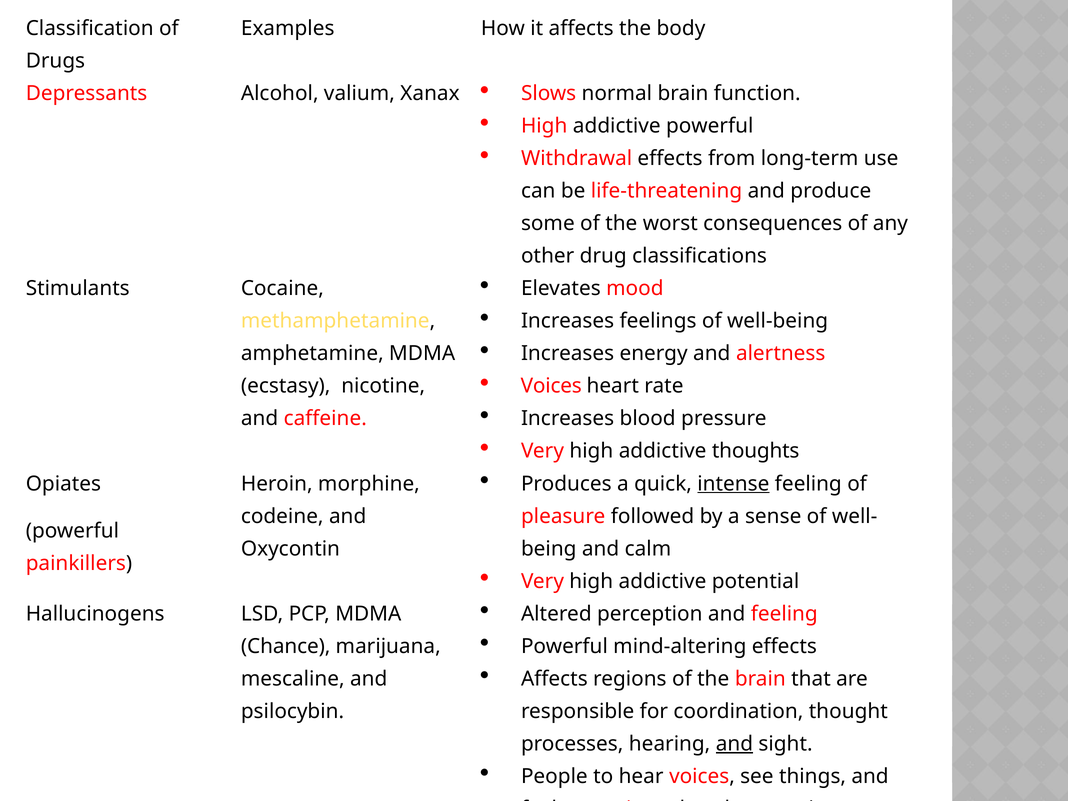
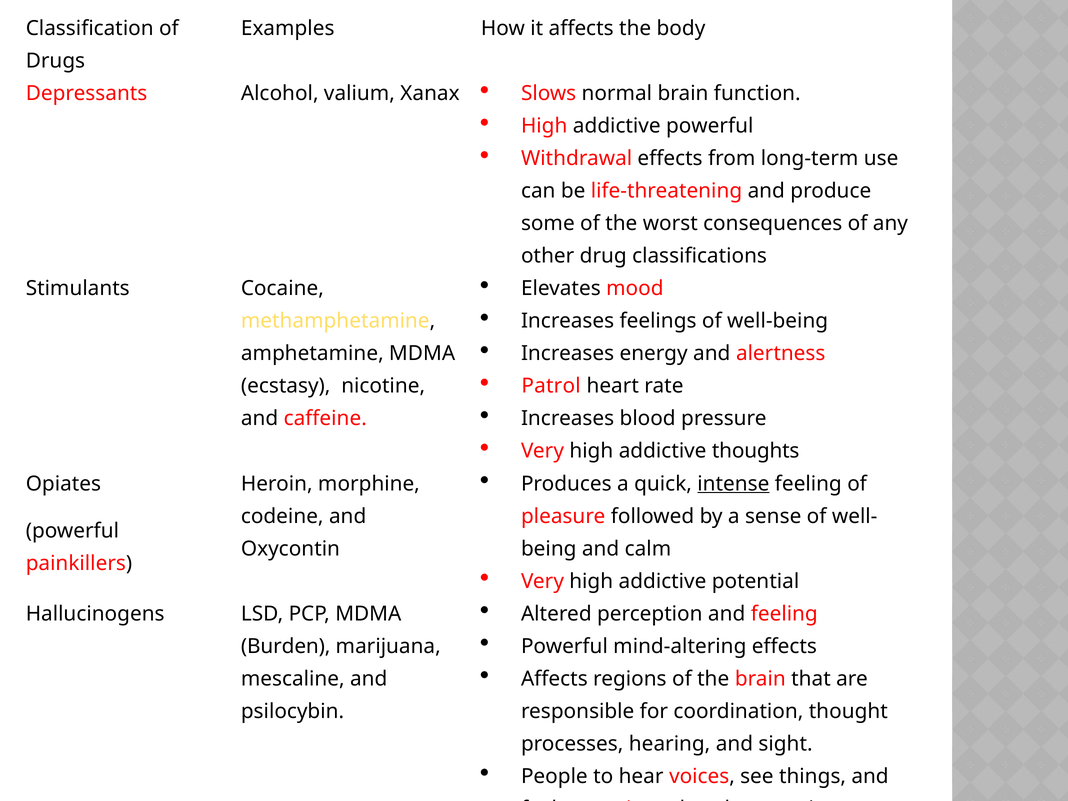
Voices at (551, 386): Voices -> Patrol
Chance: Chance -> Burden
and at (734, 744) underline: present -> none
